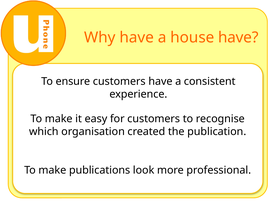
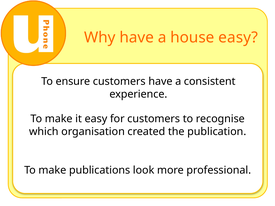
house have: have -> easy
